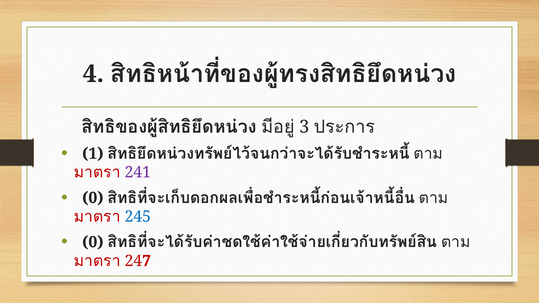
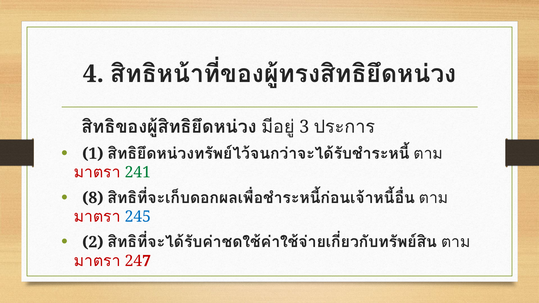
241 colour: purple -> green
0 at (93, 198): 0 -> 8
0 at (93, 242): 0 -> 2
